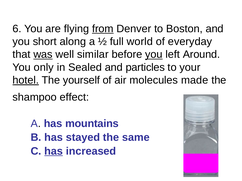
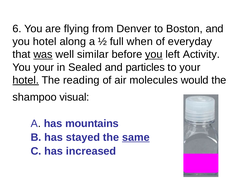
from underline: present -> none
you short: short -> hotel
world: world -> when
Around: Around -> Activity
You only: only -> your
yourself: yourself -> reading
made: made -> would
effect: effect -> visual
same underline: none -> present
has at (54, 151) underline: present -> none
